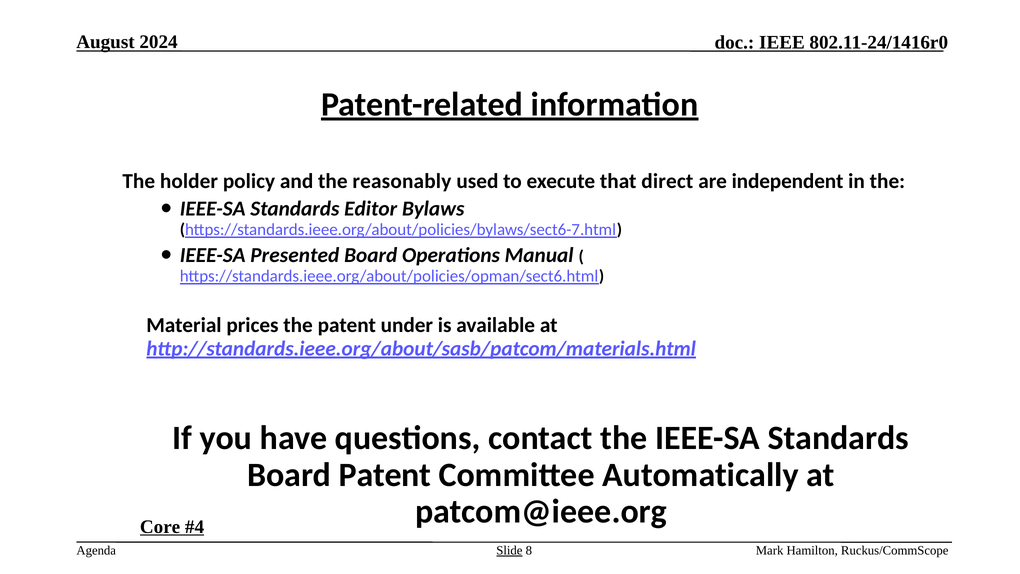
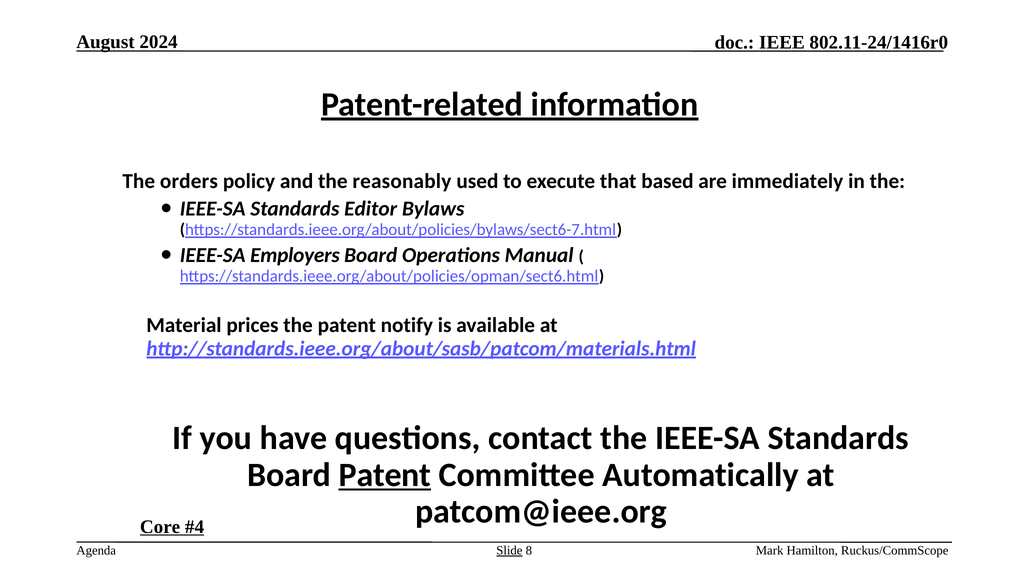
holder: holder -> orders
direct: direct -> based
independent: independent -> immediately
Presented: Presented -> Employers
under: under -> notify
Patent at (385, 475) underline: none -> present
